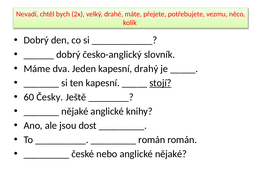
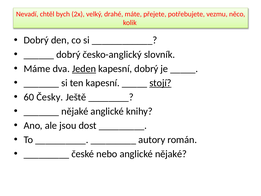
Jeden underline: none -> present
kapesní drahý: drahý -> dobrý
román at (152, 140): román -> autory
